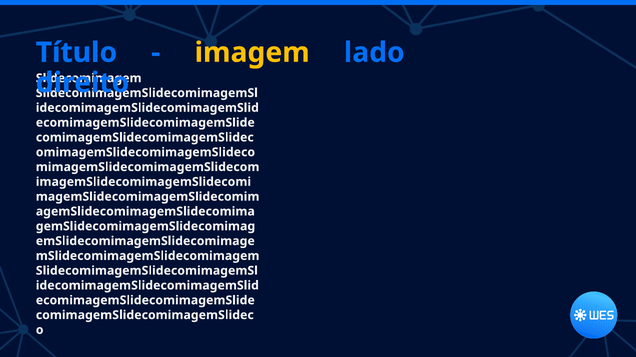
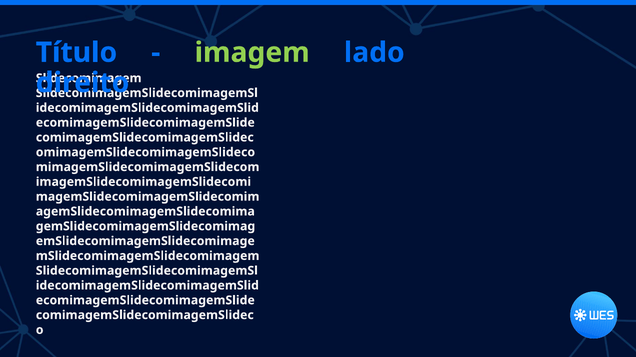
imagem colour: yellow -> light green
